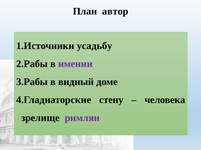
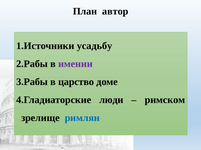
видный: видный -> царство
стену: стену -> люди
человека: человека -> римском
римлян colour: purple -> blue
